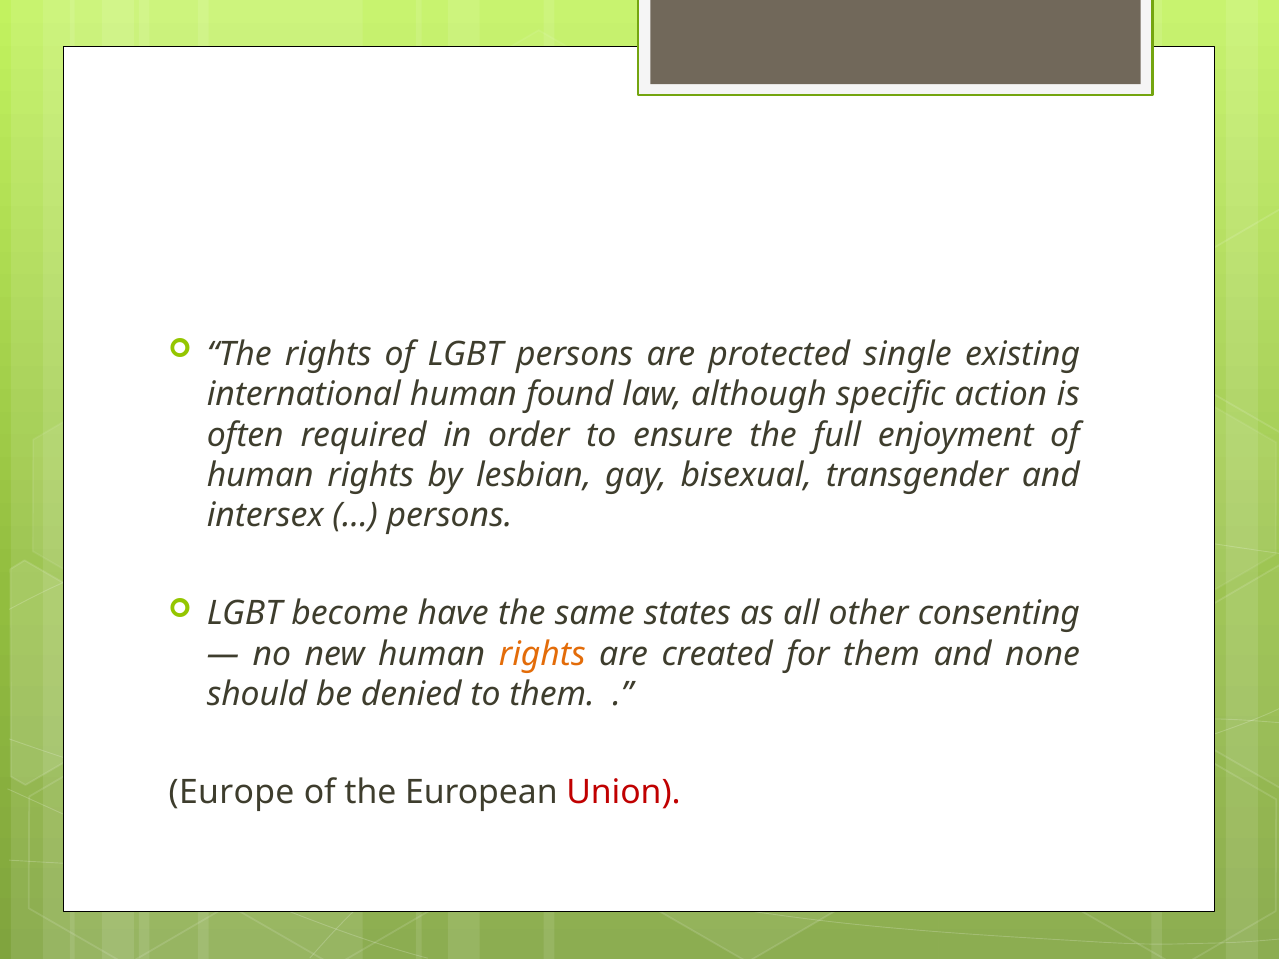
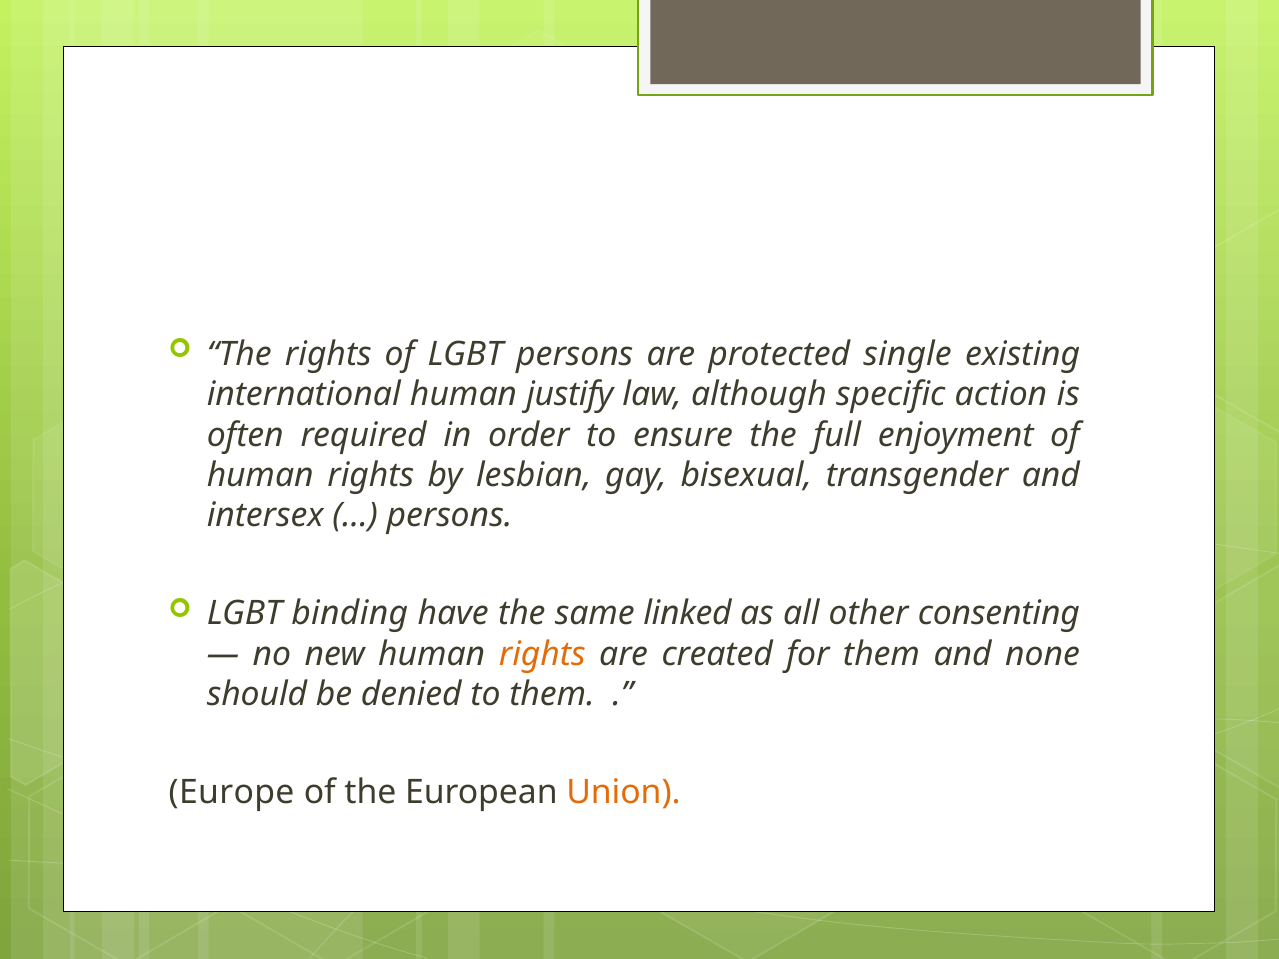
found: found -> justify
become: become -> binding
states: states -> linked
Union colour: red -> orange
